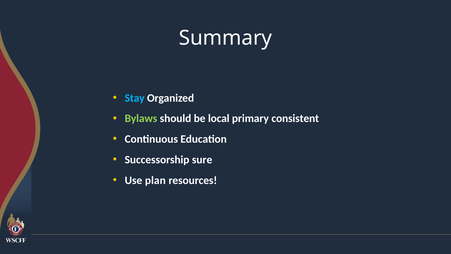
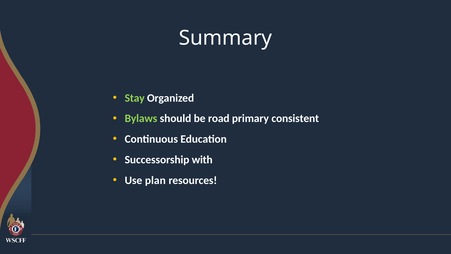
Stay colour: light blue -> light green
local: local -> road
sure: sure -> with
